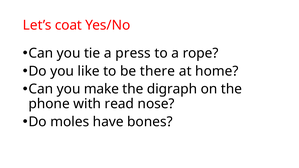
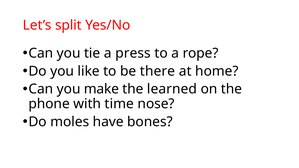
coat: coat -> split
digraph: digraph -> learned
read: read -> time
